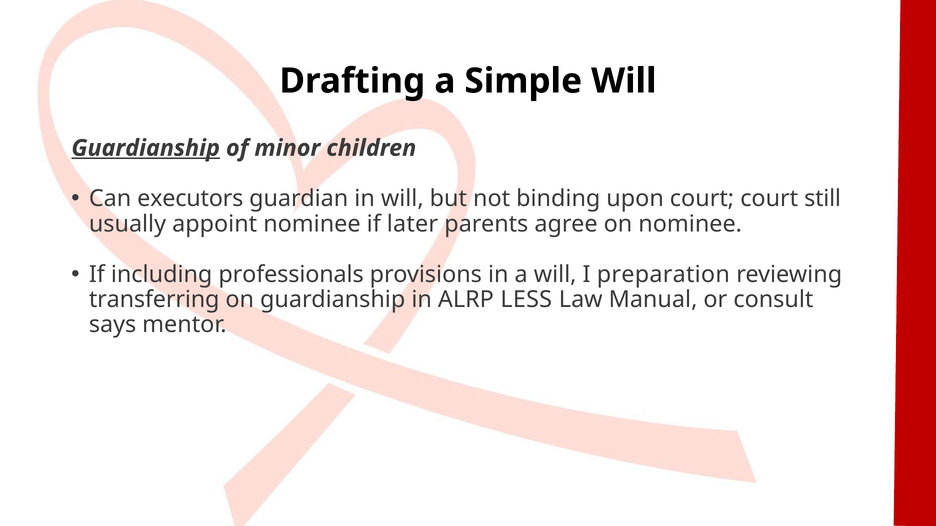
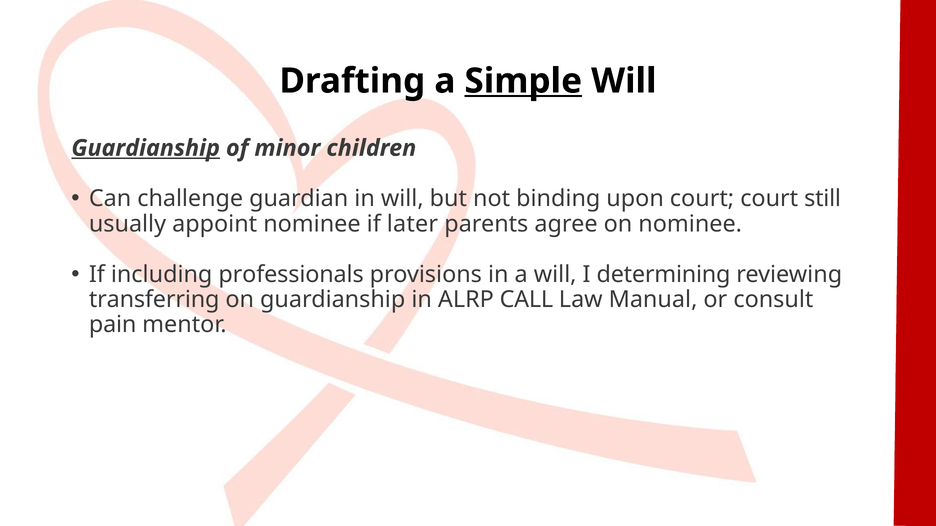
Simple underline: none -> present
executors: executors -> challenge
preparation: preparation -> determining
LESS: LESS -> CALL
says: says -> pain
